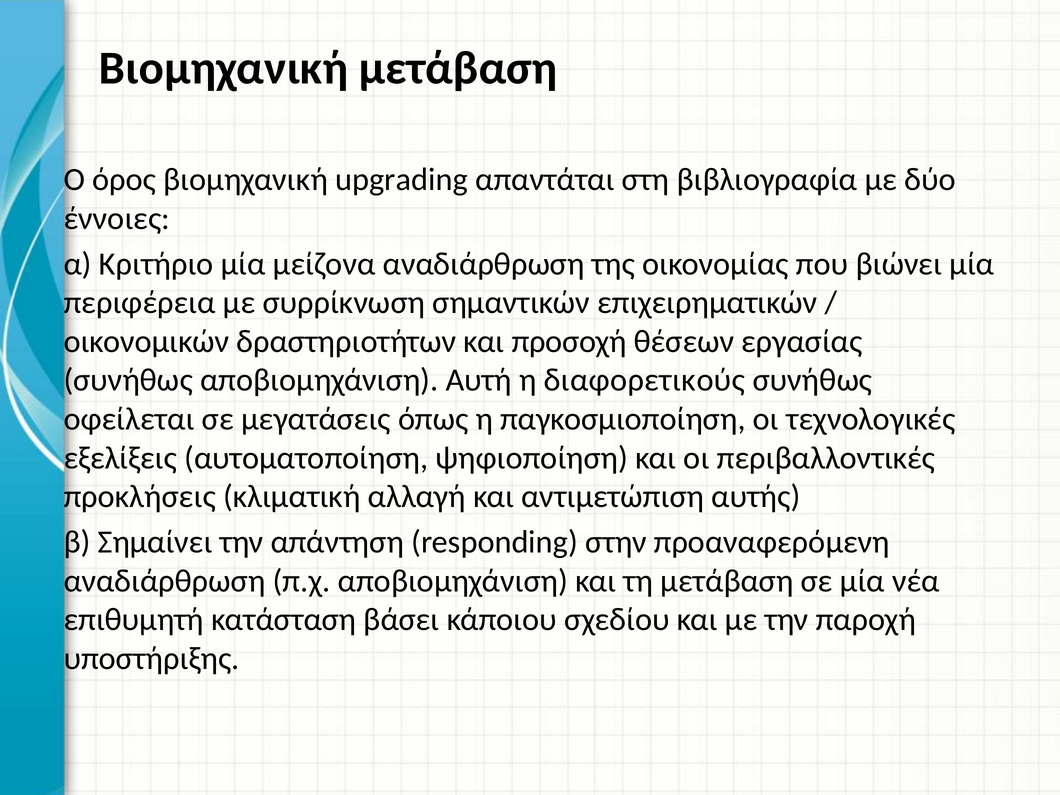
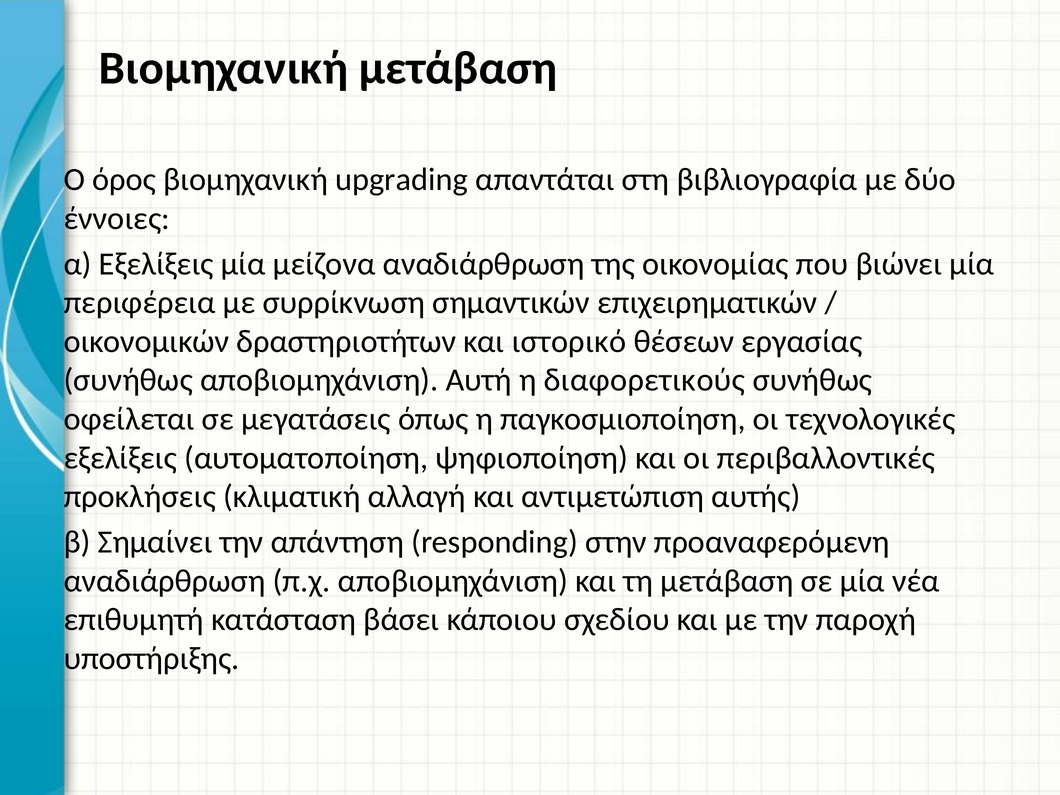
α Κριτήριο: Κριτήριο -> Εξελίξεις
προσοχή: προσοχή -> ιστορικό
